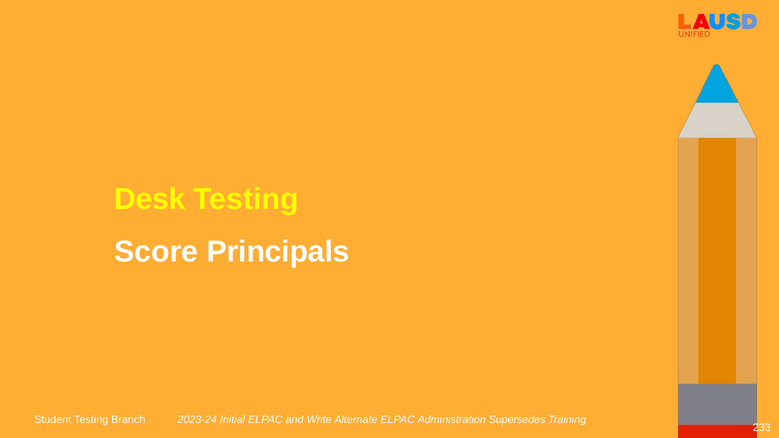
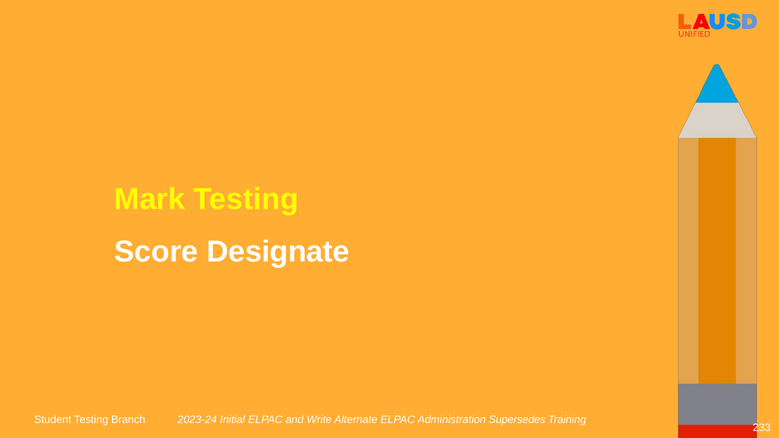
Desk: Desk -> Mark
Principals: Principals -> Designate
